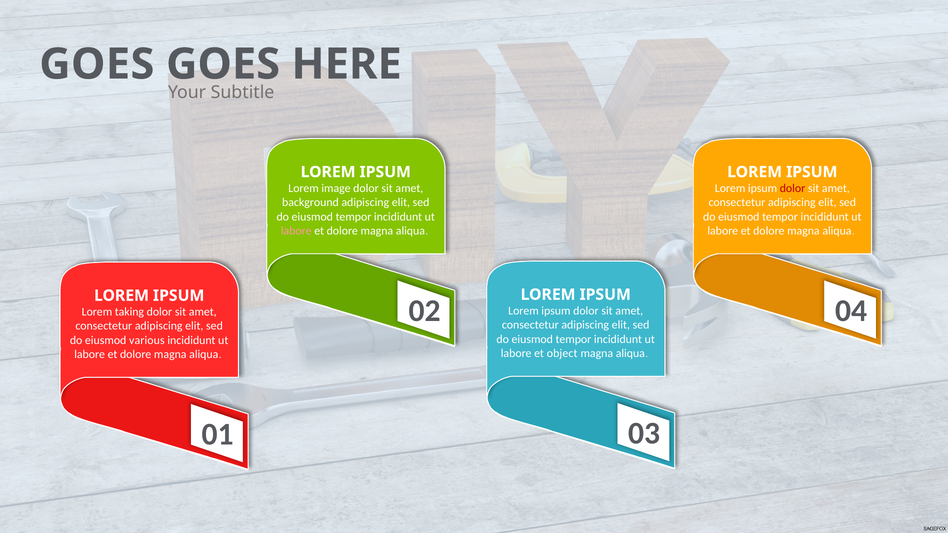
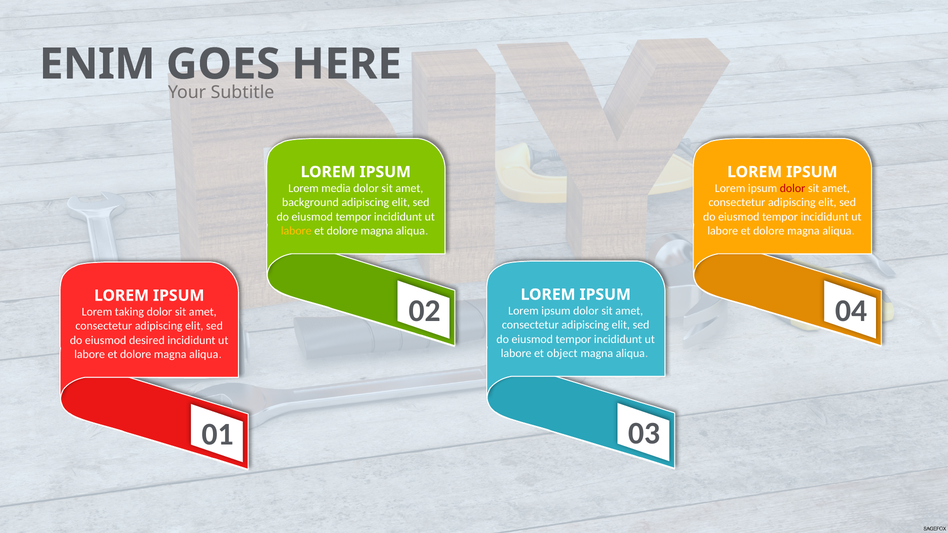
GOES at (97, 64): GOES -> ENIM
image: image -> media
labore at (296, 231) colour: pink -> yellow
various: various -> desired
